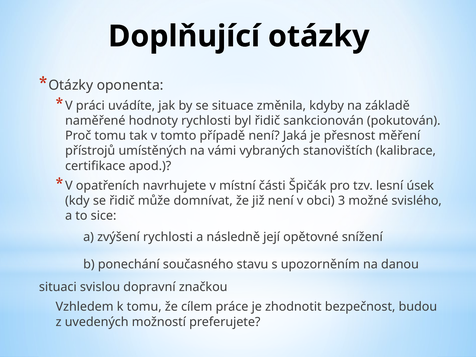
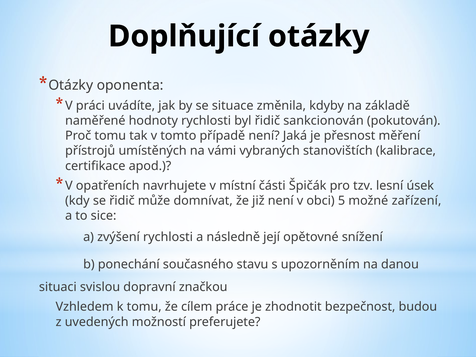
3: 3 -> 5
svislého: svislého -> zařízení
